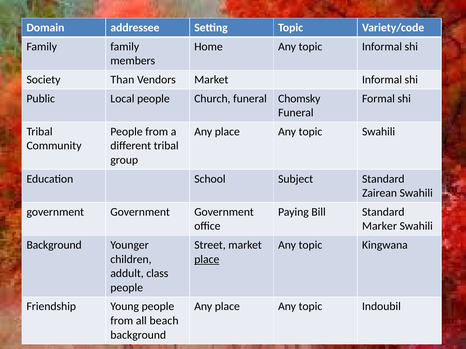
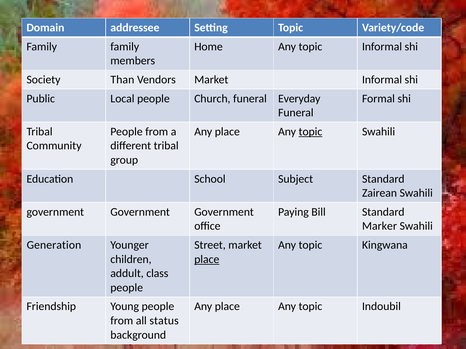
Chomsky: Chomsky -> Everyday
topic at (310, 132) underline: none -> present
Background at (54, 245): Background -> Generation
beach: beach -> status
